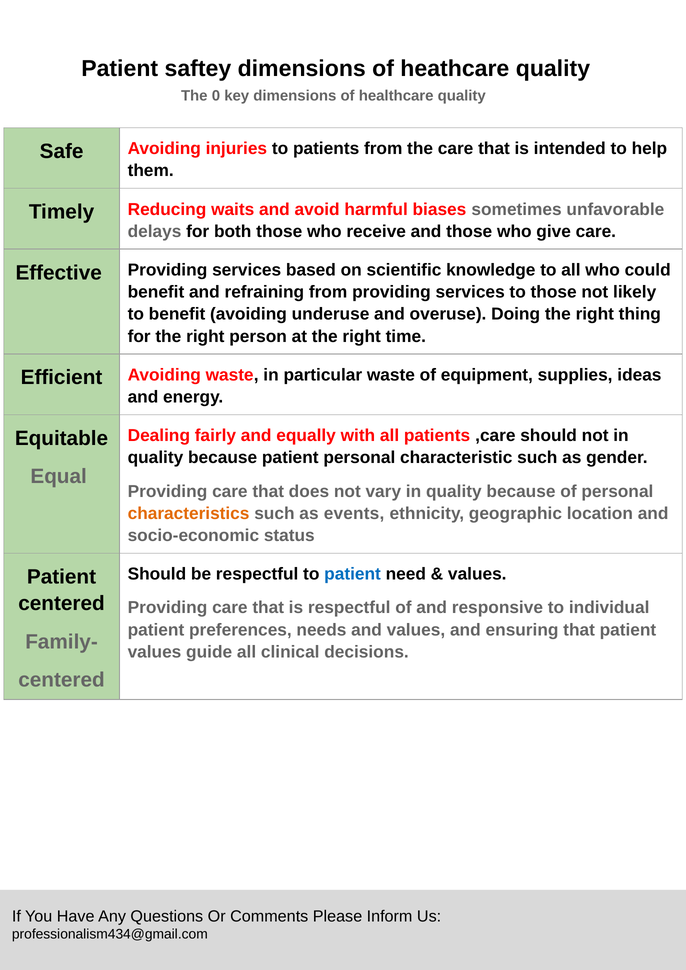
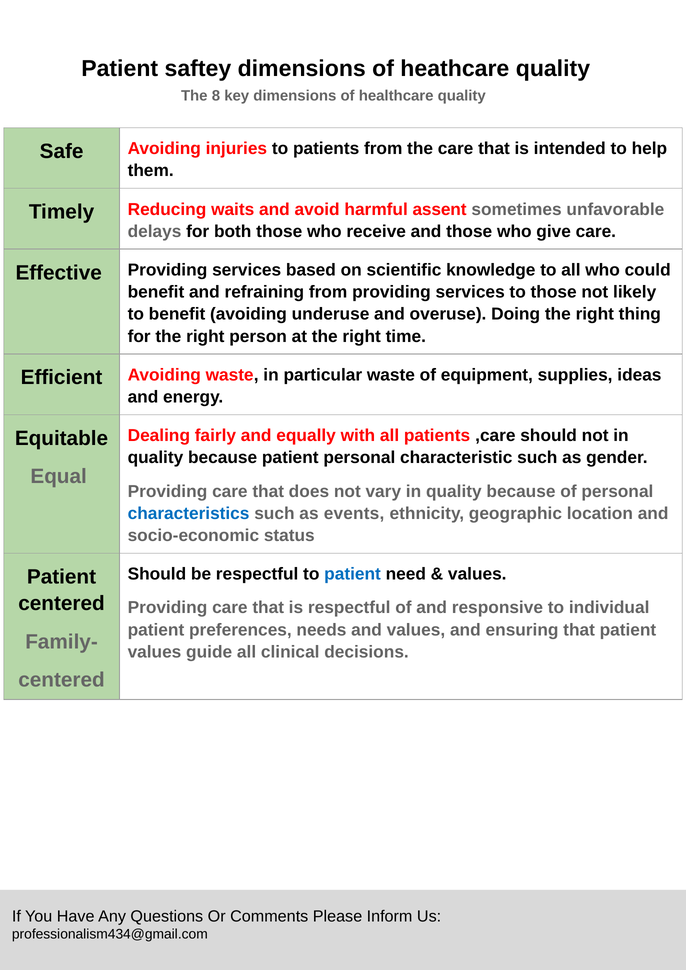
0: 0 -> 8
biases: biases -> assent
characteristics colour: orange -> blue
